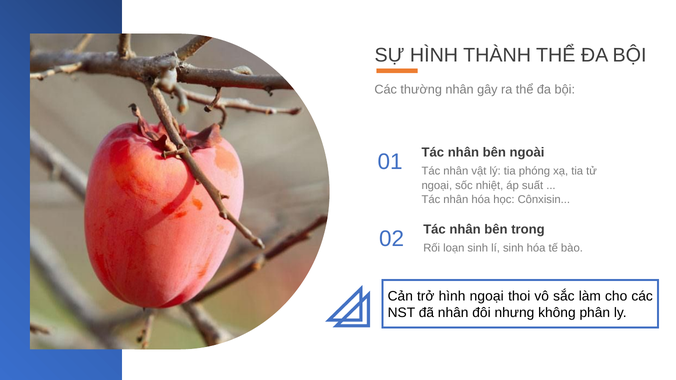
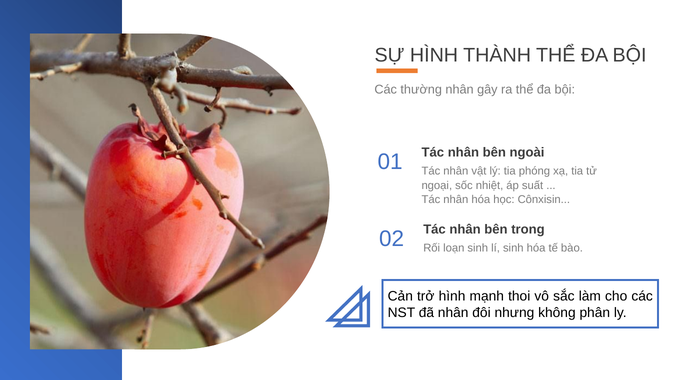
hình ngoại: ngoại -> mạnh
